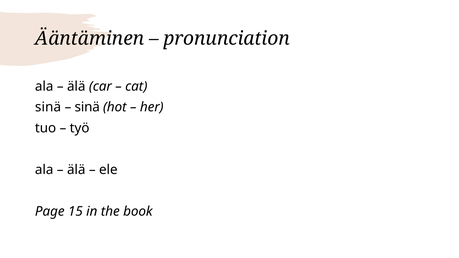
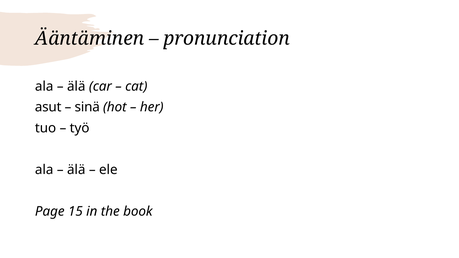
sinä at (48, 107): sinä -> asut
